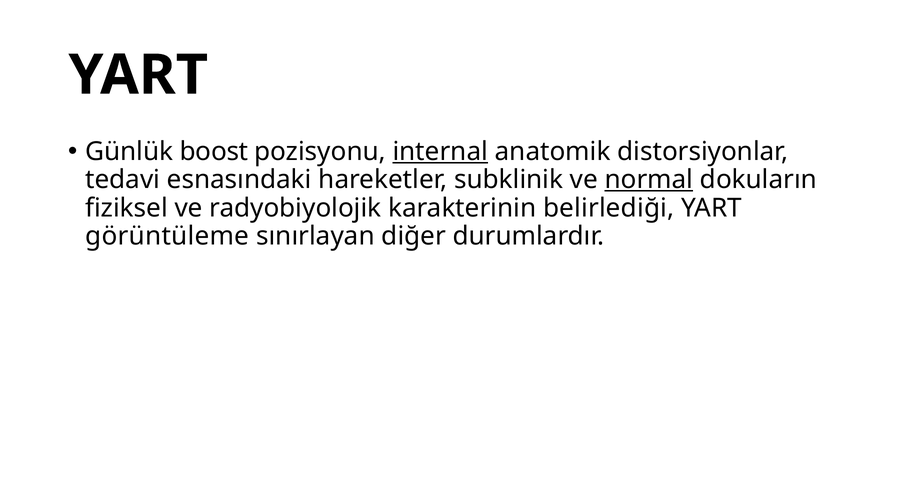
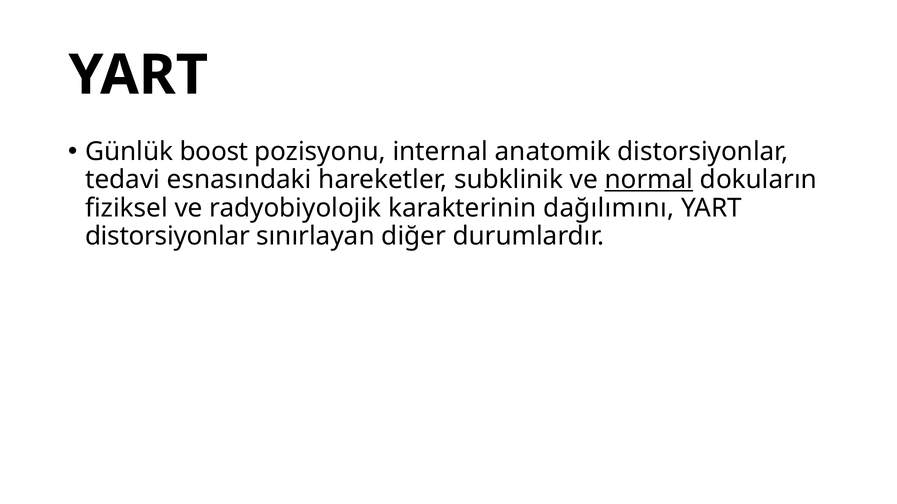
internal underline: present -> none
belirlediği: belirlediği -> dağılımını
görüntüleme at (167, 236): görüntüleme -> distorsiyonlar
